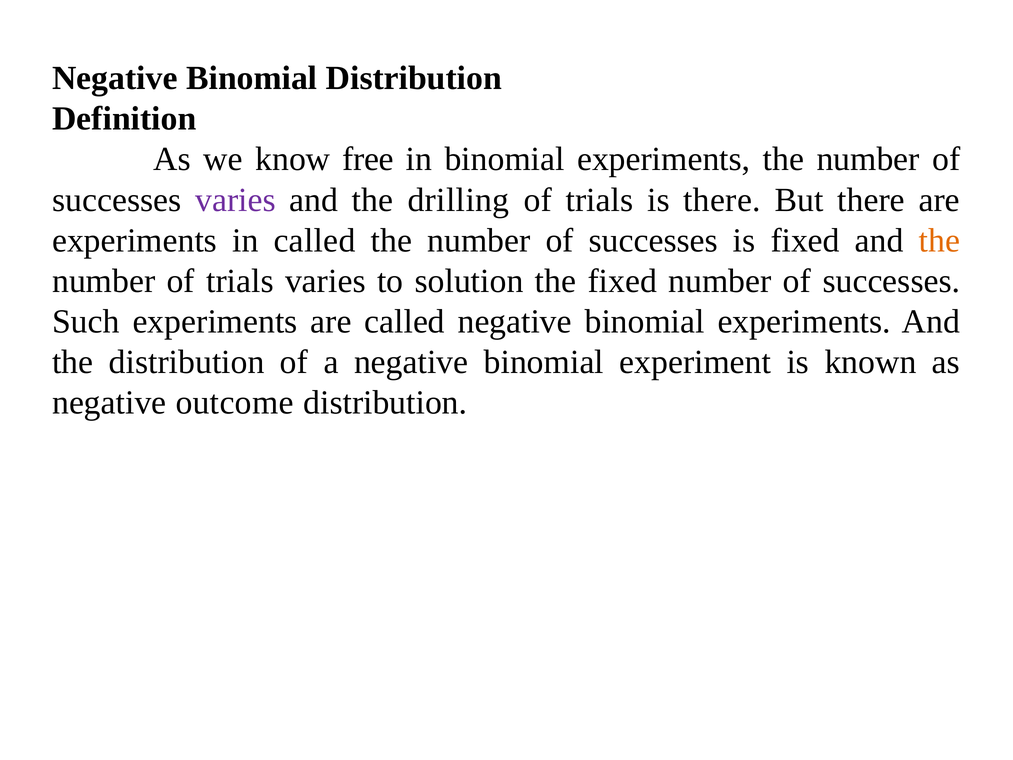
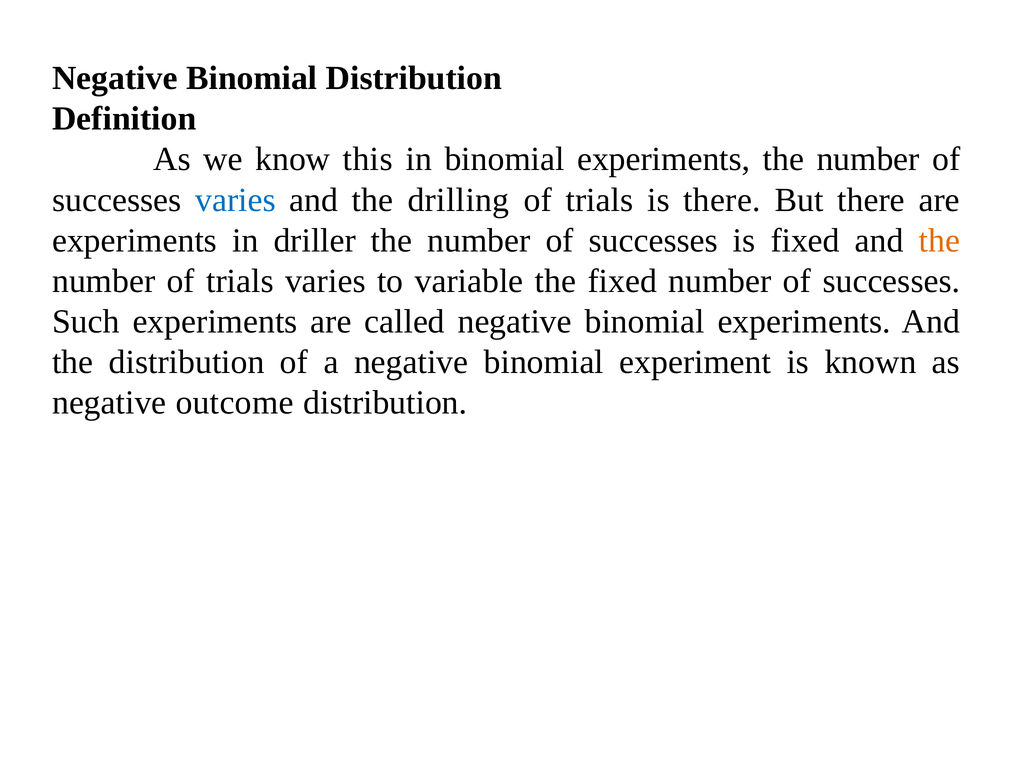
free: free -> this
varies at (235, 200) colour: purple -> blue
in called: called -> driller
solution: solution -> variable
